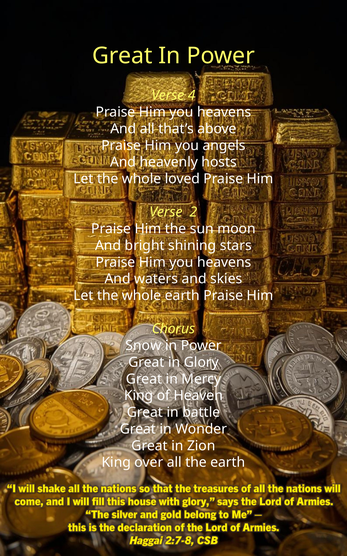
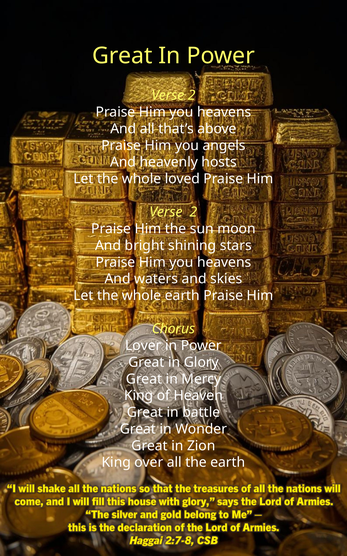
4 at (192, 95): 4 -> 2
Snow: Snow -> Lover
